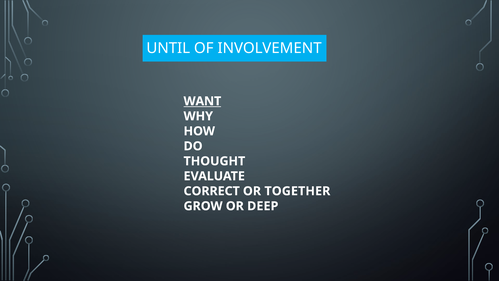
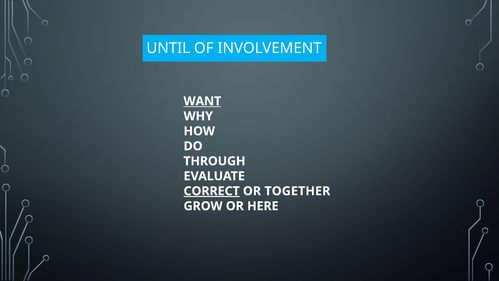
THOUGHT: THOUGHT -> THROUGH
CORRECT underline: none -> present
DEEP: DEEP -> HERE
